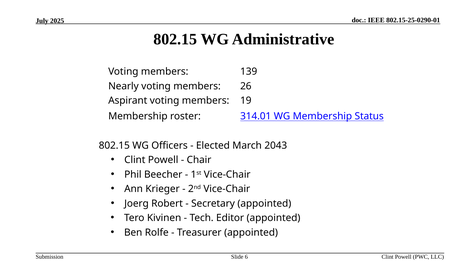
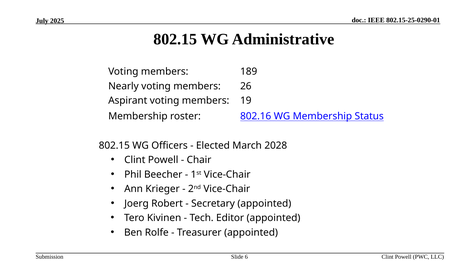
139: 139 -> 189
314.01: 314.01 -> 802.16
2043: 2043 -> 2028
